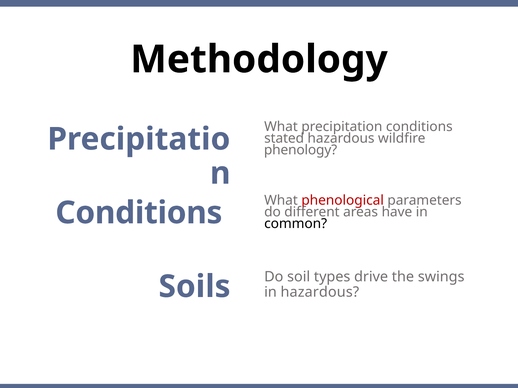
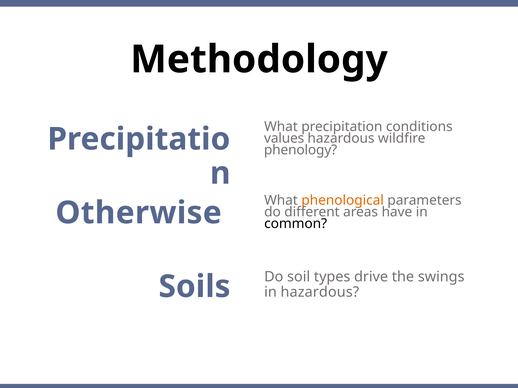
stated: stated -> values
phenological colour: red -> orange
Conditions at (139, 213): Conditions -> Otherwise
